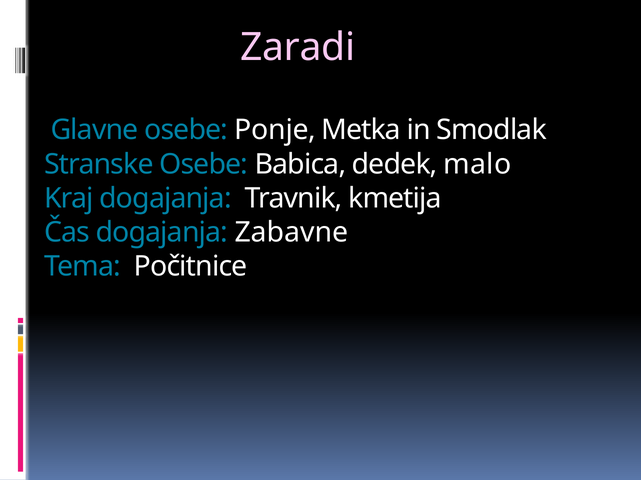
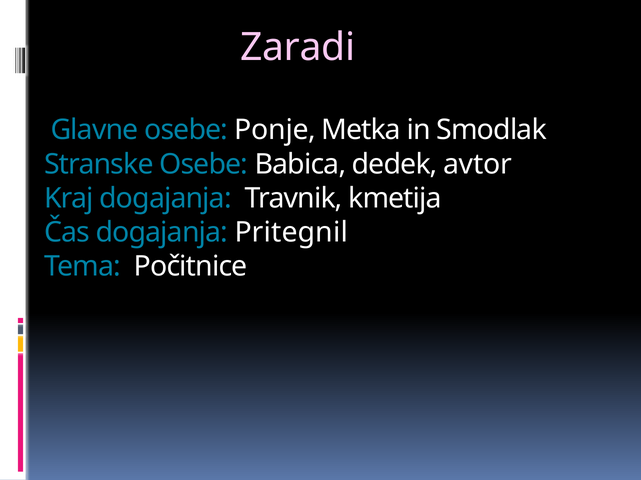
malo: malo -> avtor
Zabavne: Zabavne -> Pritegnil
